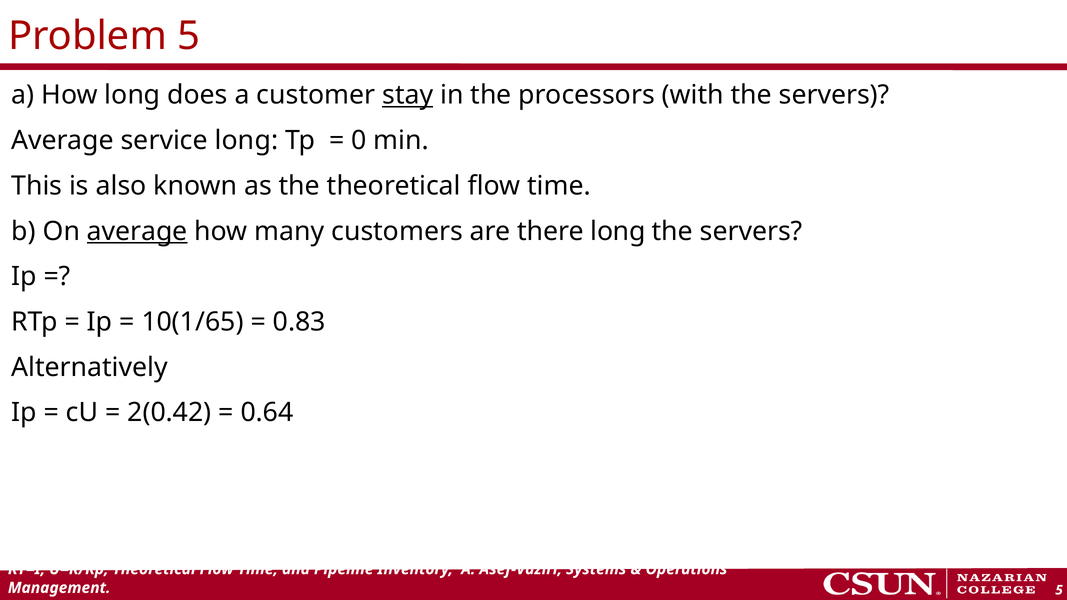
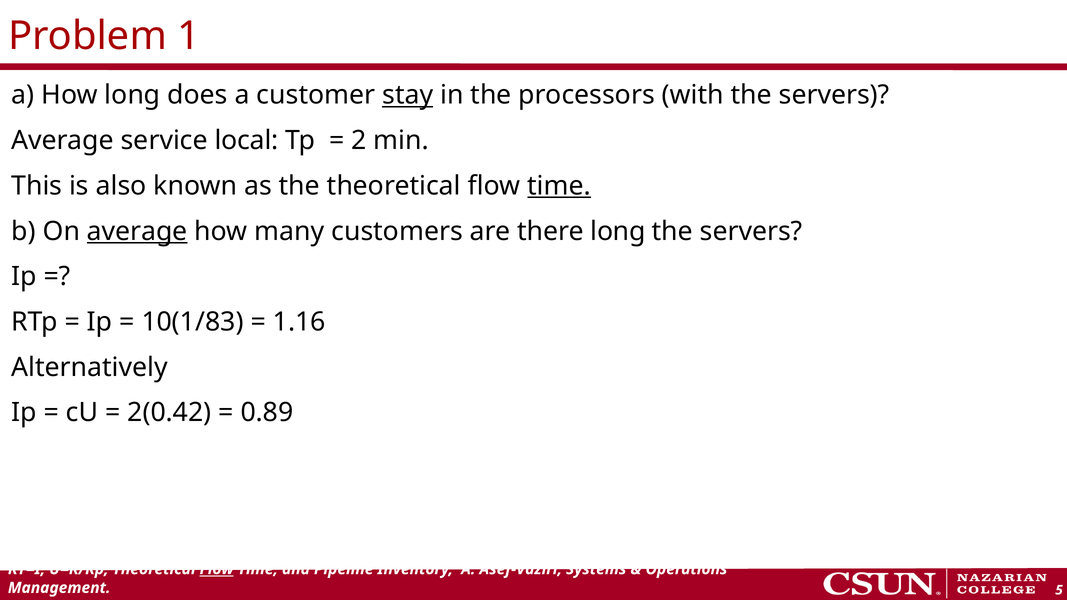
Problem 5: 5 -> 1
service long: long -> local
0: 0 -> 2
time at (559, 186) underline: none -> present
10(1/65: 10(1/65 -> 10(1/83
0.83: 0.83 -> 1.16
0.64: 0.64 -> 0.89
Flow at (217, 569) underline: none -> present
